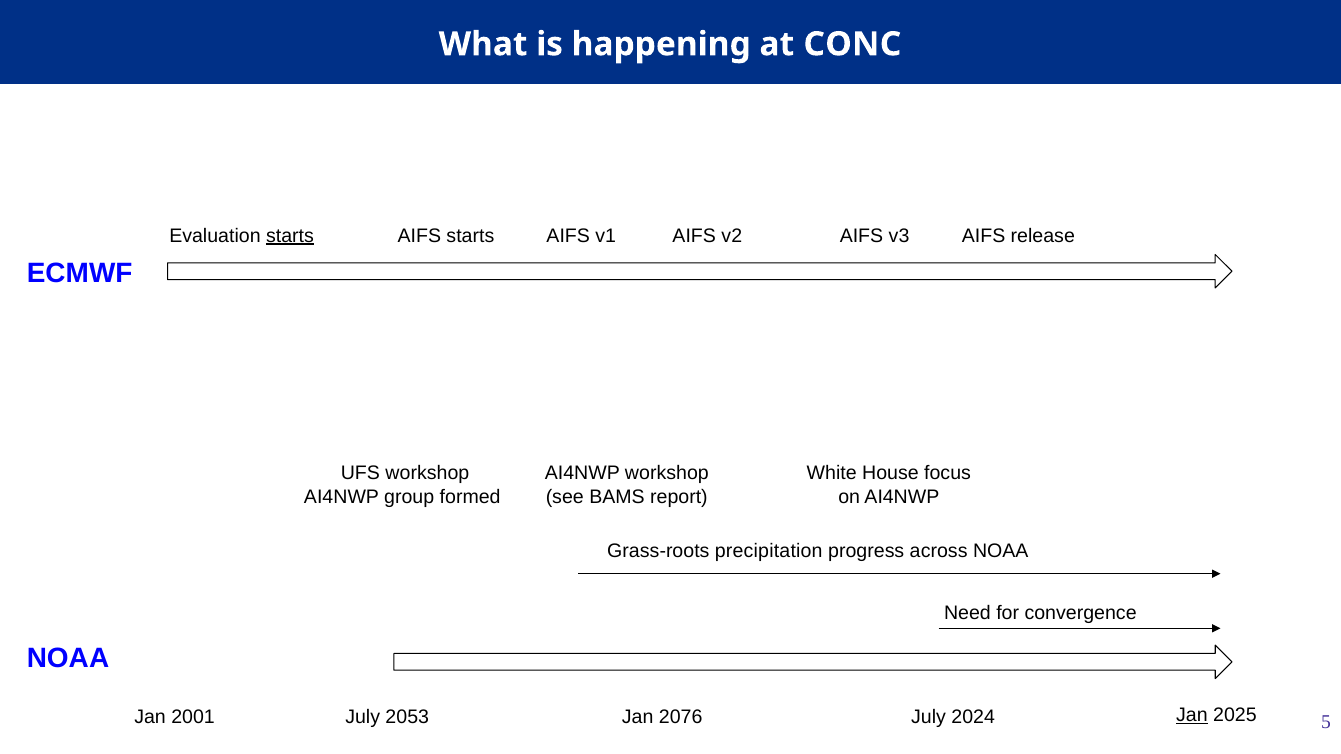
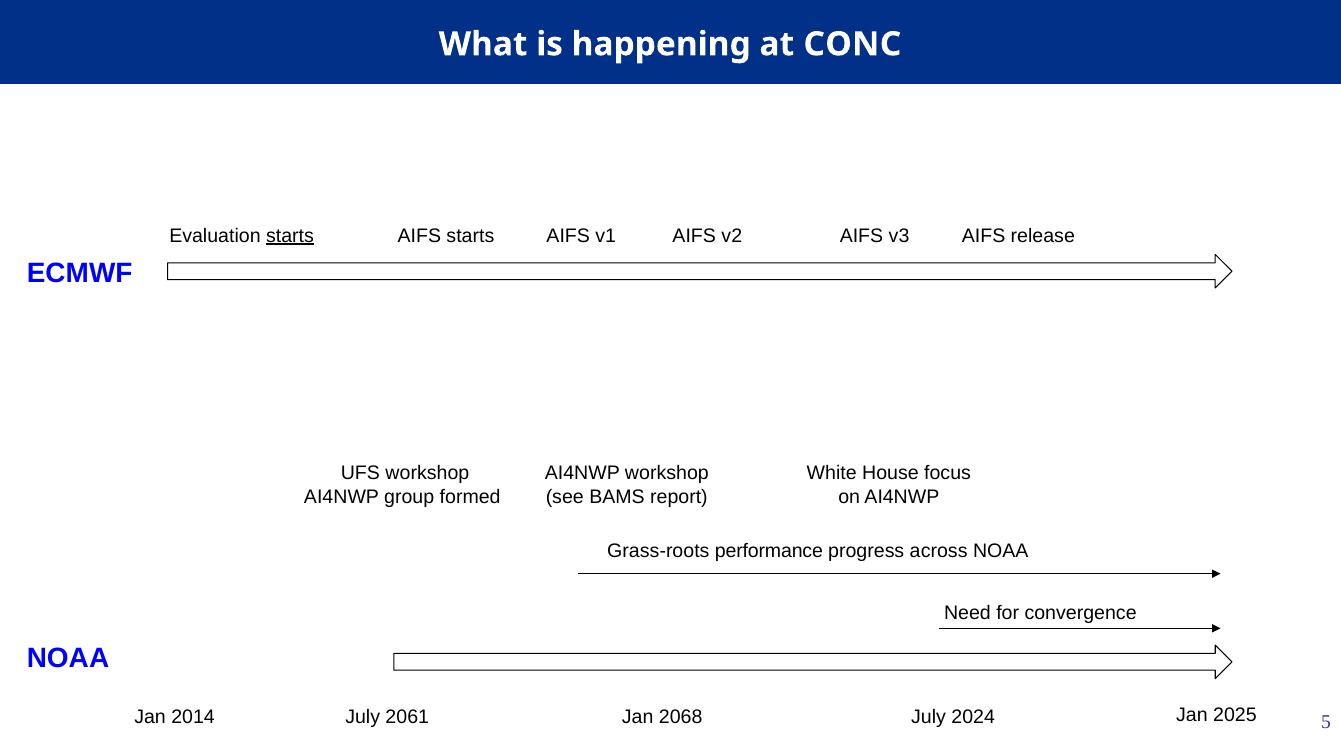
precipitation: precipitation -> performance
2001: 2001 -> 2014
2053: 2053 -> 2061
2076: 2076 -> 2068
Jan at (1192, 715) underline: present -> none
